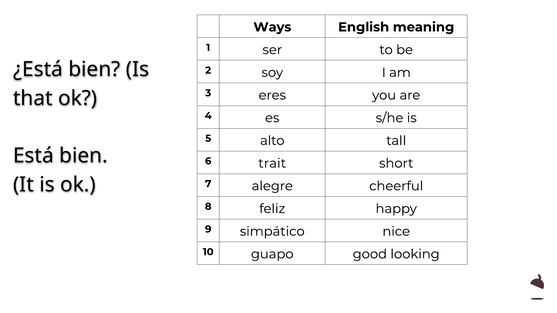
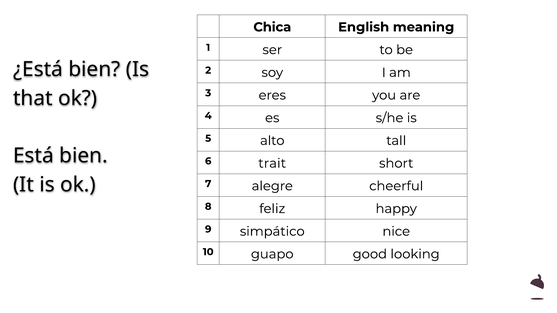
Ways: Ways -> Chica
